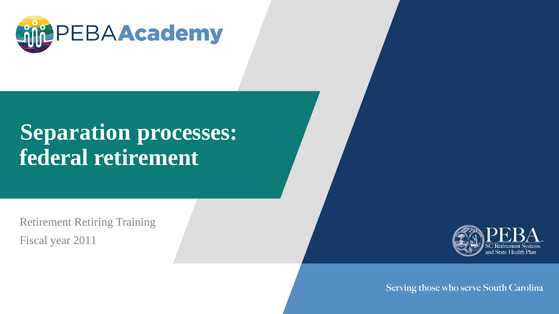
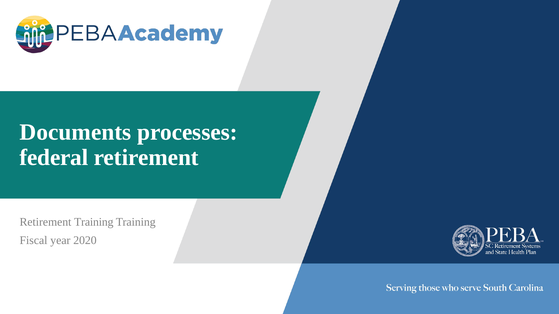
Separation: Separation -> Documents
Retirement Retiring: Retiring -> Training
2011: 2011 -> 2020
